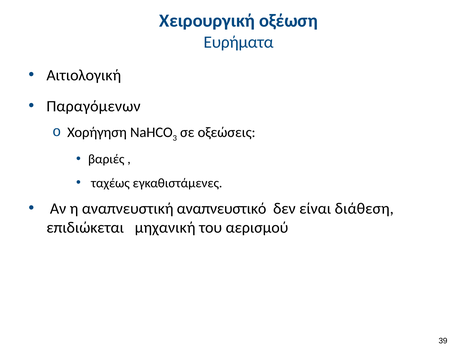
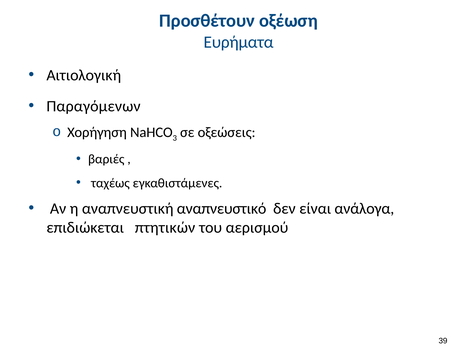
Χειρουργική: Χειρουργική -> Προσθέτουν
διάθεση: διάθεση -> ανάλογα
μηχανική: μηχανική -> πτητικών
